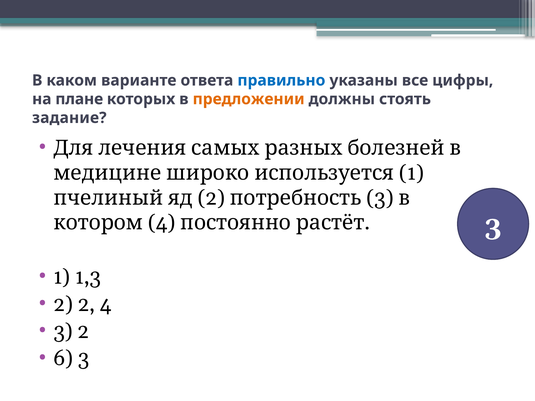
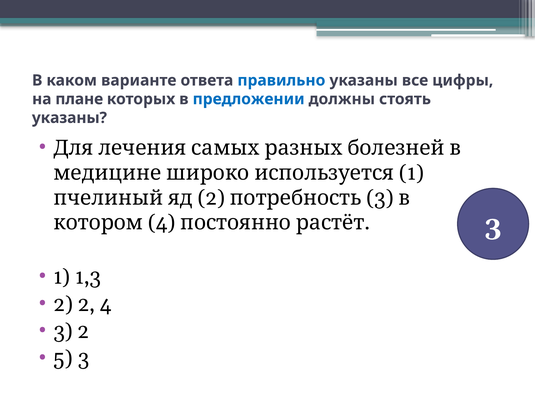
предложении colour: orange -> blue
задание at (69, 118): задание -> указаны
6: 6 -> 5
